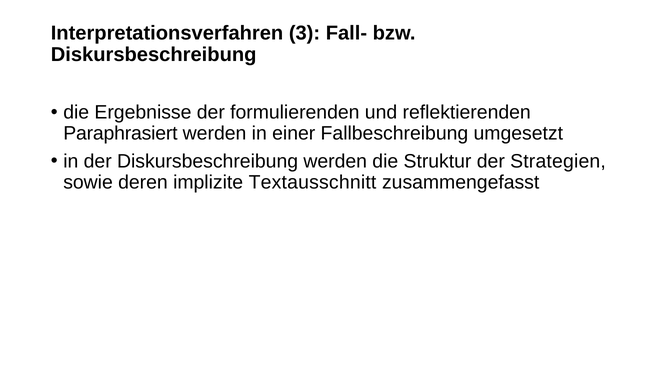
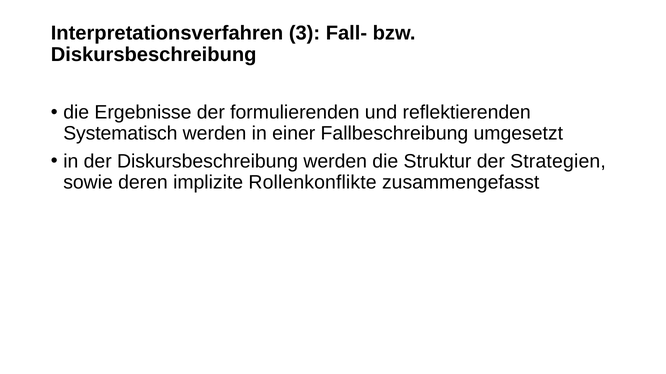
Paraphrasiert: Paraphrasiert -> Systematisch
Textausschnitt: Textausschnitt -> Rollenkonflikte
